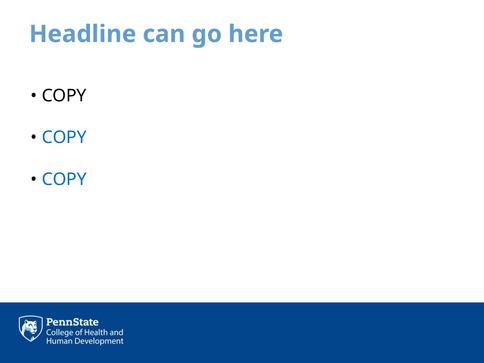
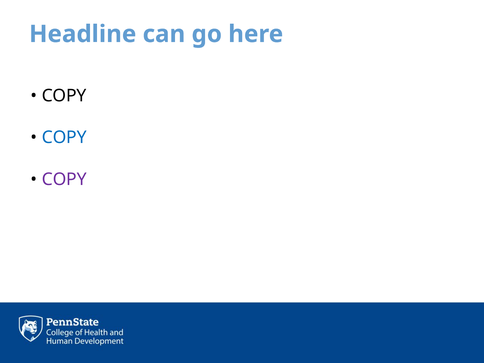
COPY at (64, 179) colour: blue -> purple
